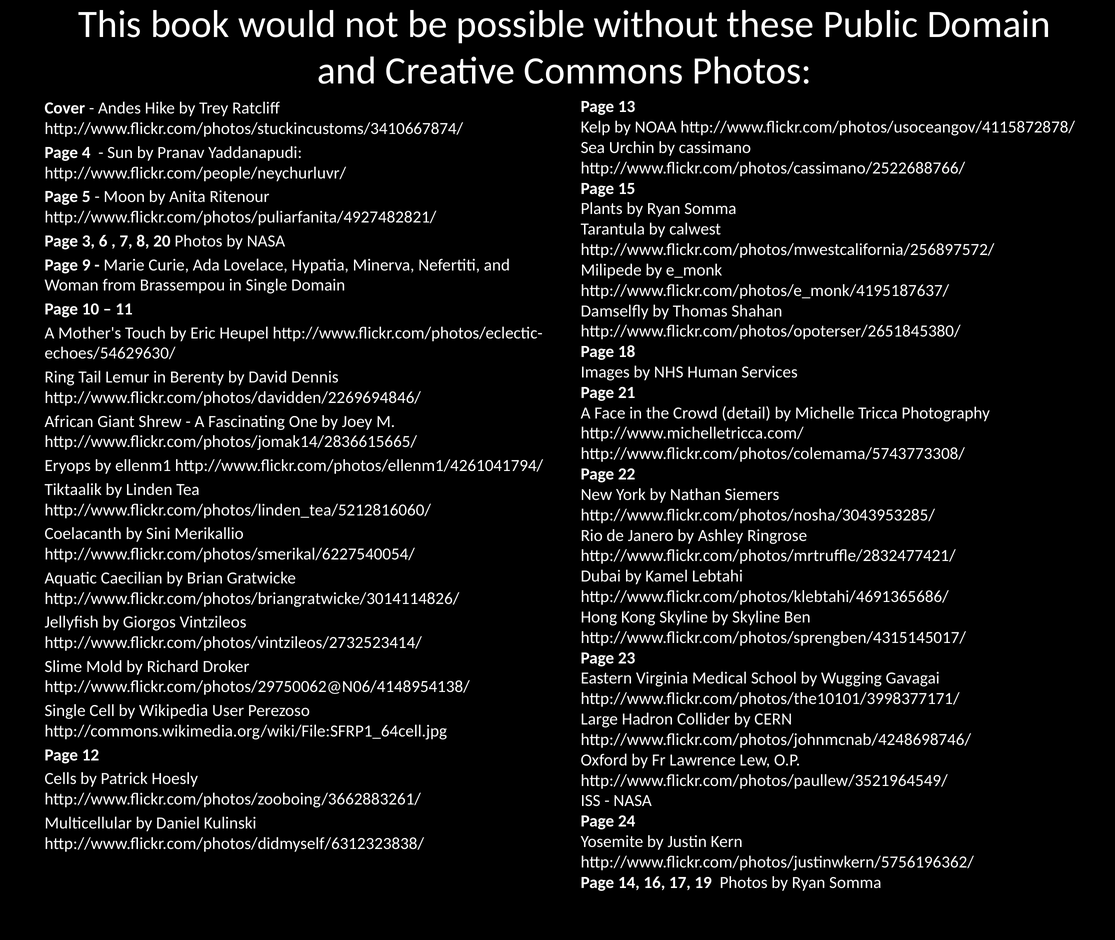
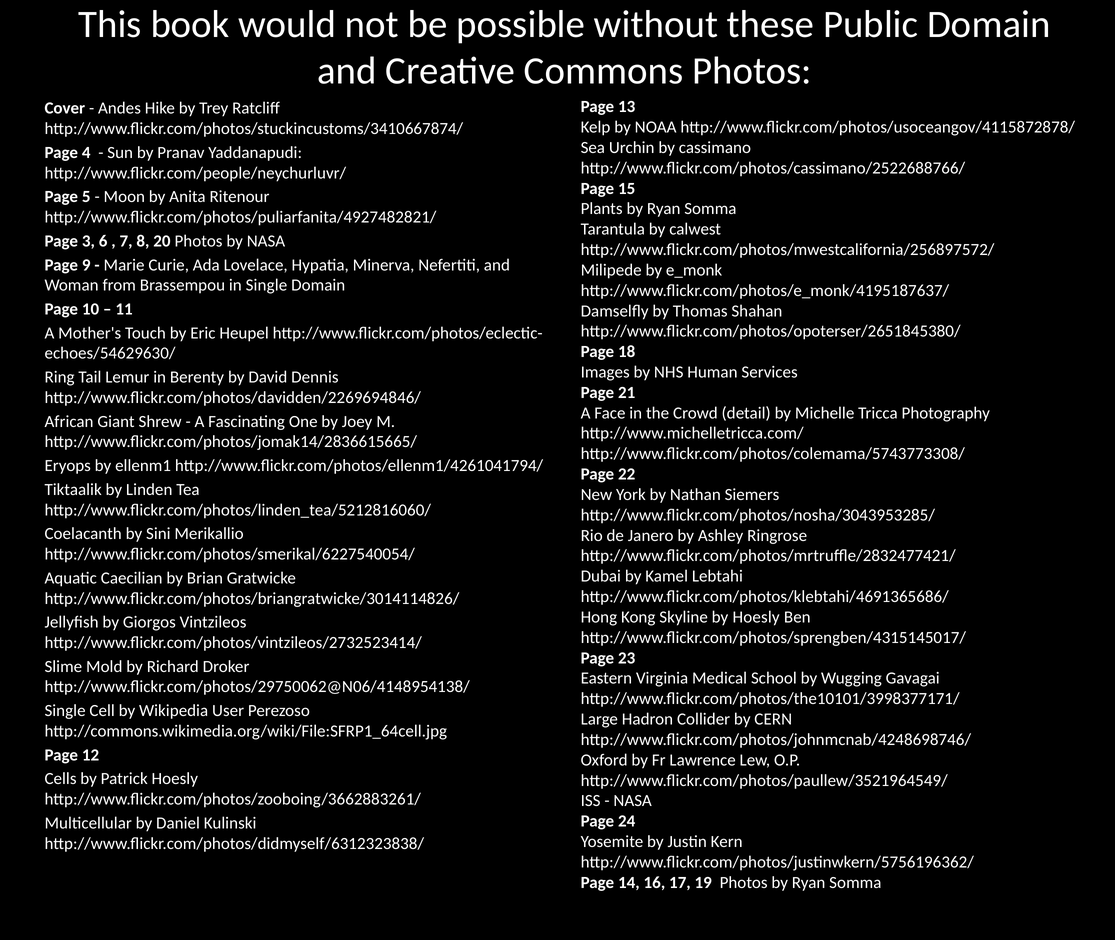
by Skyline: Skyline -> Hoesly
